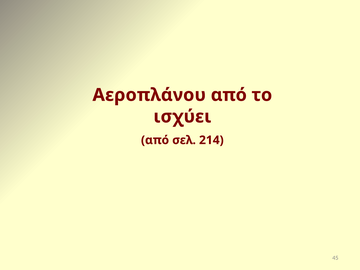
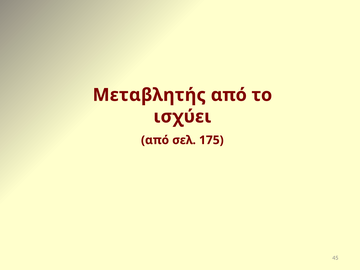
Αεροπλάνου: Αεροπλάνου -> Μεταβλητής
214: 214 -> 175
